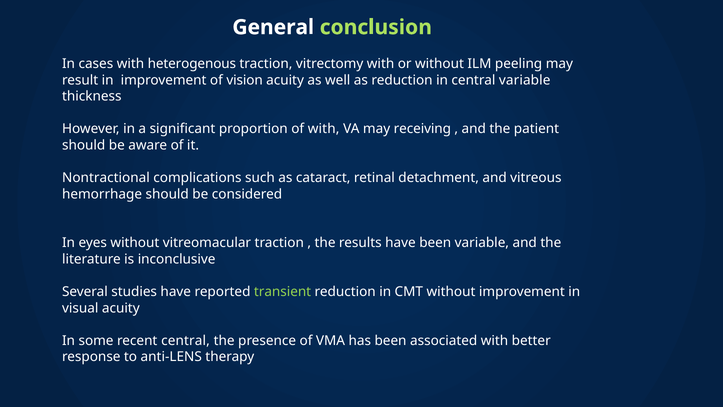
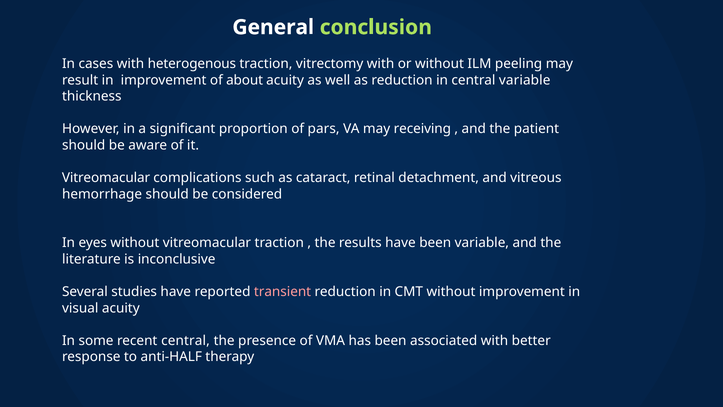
vision: vision -> about
of with: with -> pars
Nontractional at (106, 178): Nontractional -> Vitreomacular
transient colour: light green -> pink
anti-LENS: anti-LENS -> anti-HALF
